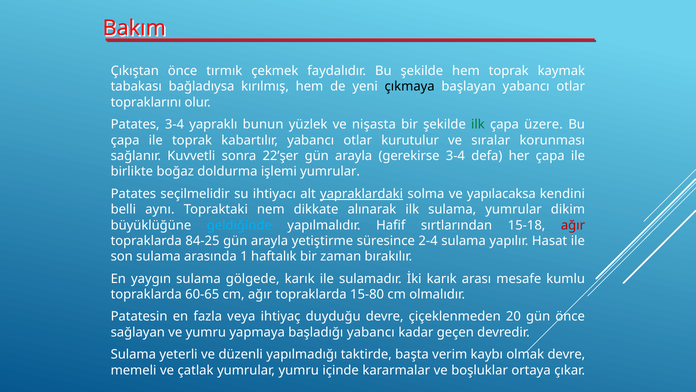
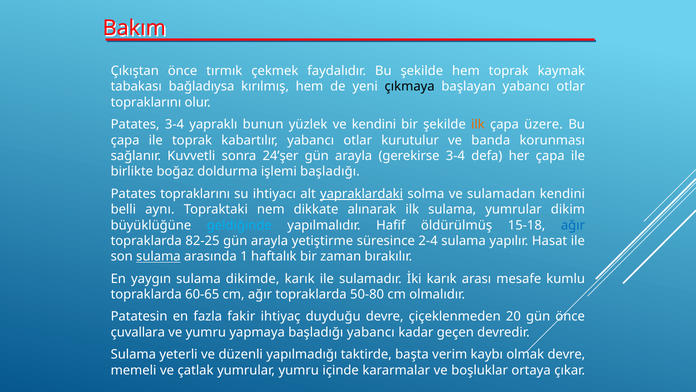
ve nişasta: nişasta -> kendini
ilk at (478, 124) colour: green -> orange
sıralar: sıralar -> banda
22’şer: 22’şer -> 24’şer
işlemi yumrular: yumrular -> başladığı
Patates seçilmelidir: seçilmelidir -> topraklarını
yapılacaksa: yapılacaksa -> sulamadan
sırtlarından: sırtlarından -> öldürülmüş
ağır at (573, 225) colour: red -> blue
84-25: 84-25 -> 82-25
sulama at (158, 256) underline: none -> present
gölgede: gölgede -> dikimde
15-80: 15-80 -> 50-80
veya: veya -> fakir
sağlayan: sağlayan -> çuvallara
